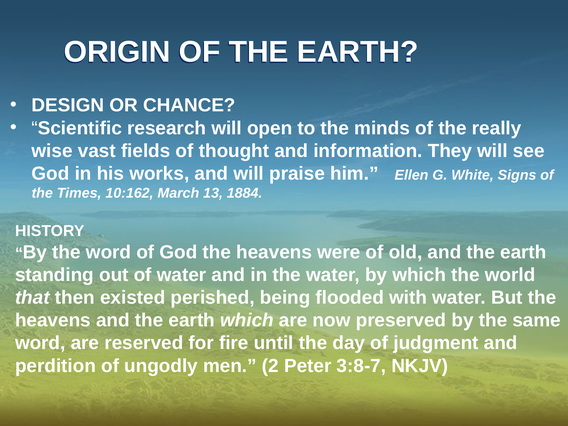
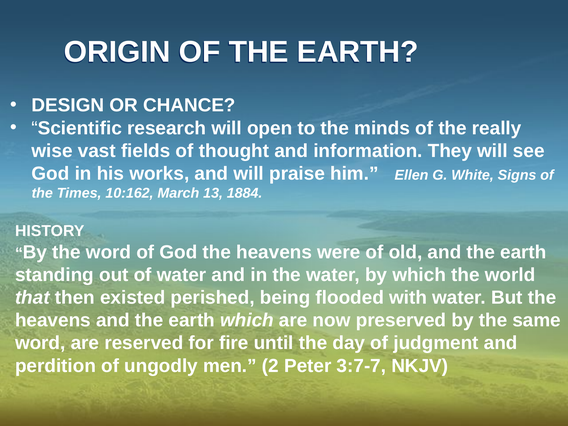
3:8-7: 3:8-7 -> 3:7-7
